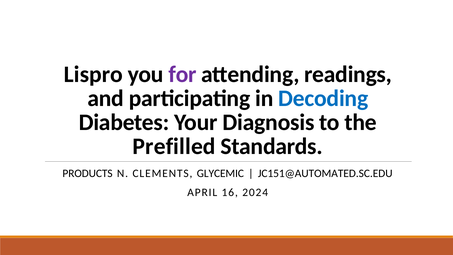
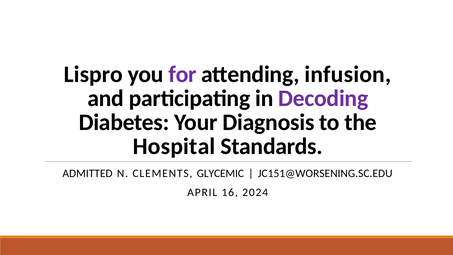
readings: readings -> infusion
Decoding colour: blue -> purple
Prefilled: Prefilled -> Hospital
PRODUCTS: PRODUCTS -> ADMITTED
JC151@AUTOMATED.SC.EDU: JC151@AUTOMATED.SC.EDU -> JC151@WORSENING.SC.EDU
